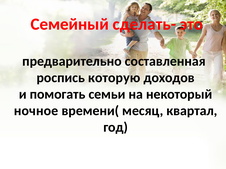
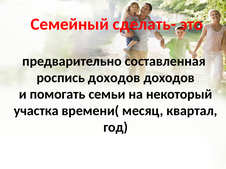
роспись которую: которую -> доходов
ночное: ночное -> участка
